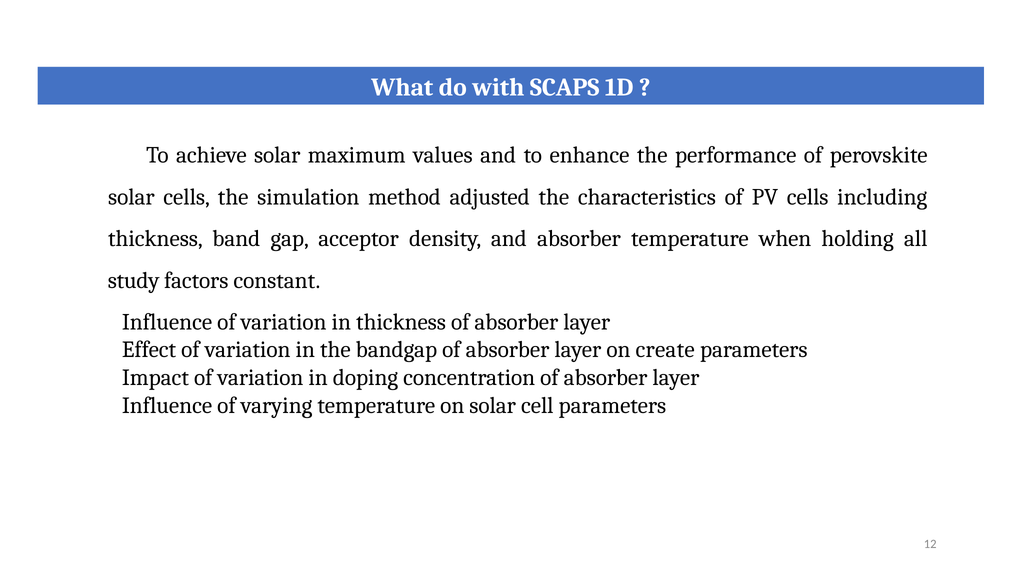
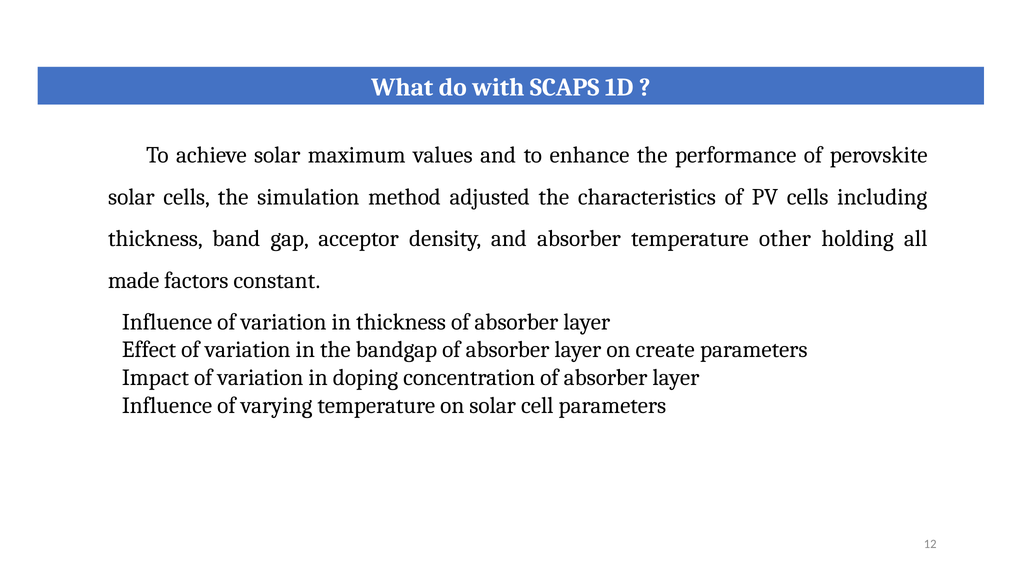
when: when -> other
study: study -> made
